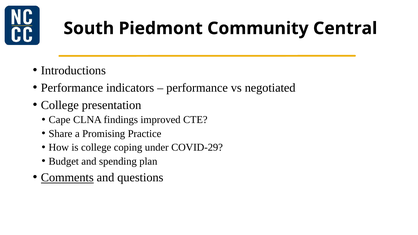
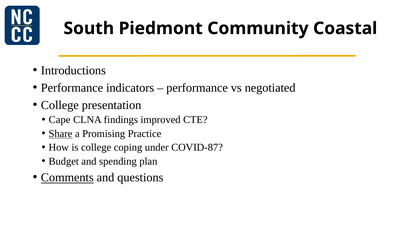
Central: Central -> Coastal
Share underline: none -> present
COVID-29: COVID-29 -> COVID-87
